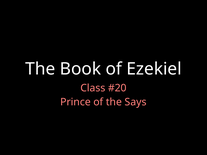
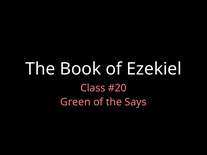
Prince: Prince -> Green
